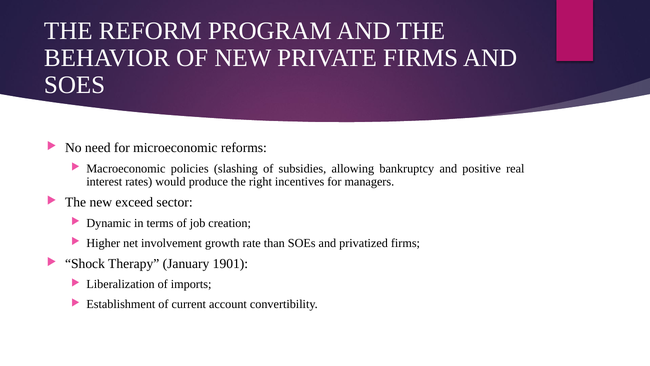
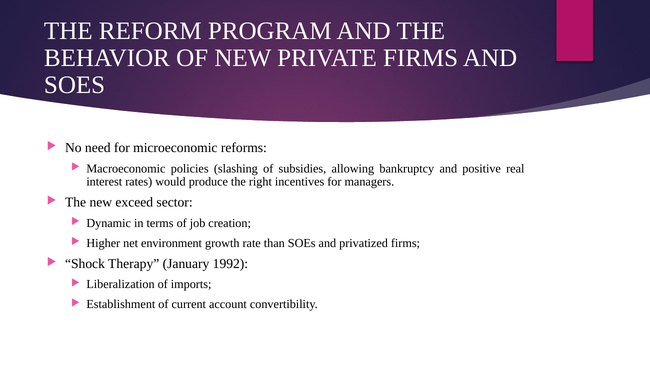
involvement: involvement -> environment
1901: 1901 -> 1992
